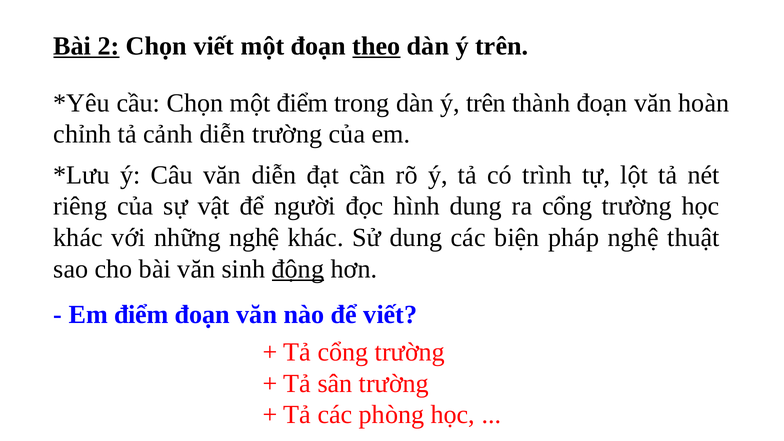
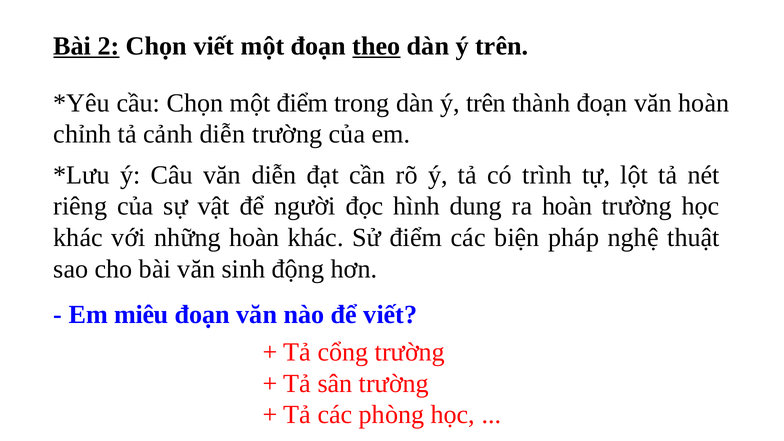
ra cổng: cổng -> hoàn
những nghệ: nghệ -> hoàn
Sử dung: dung -> điểm
động underline: present -> none
Em điểm: điểm -> miêu
